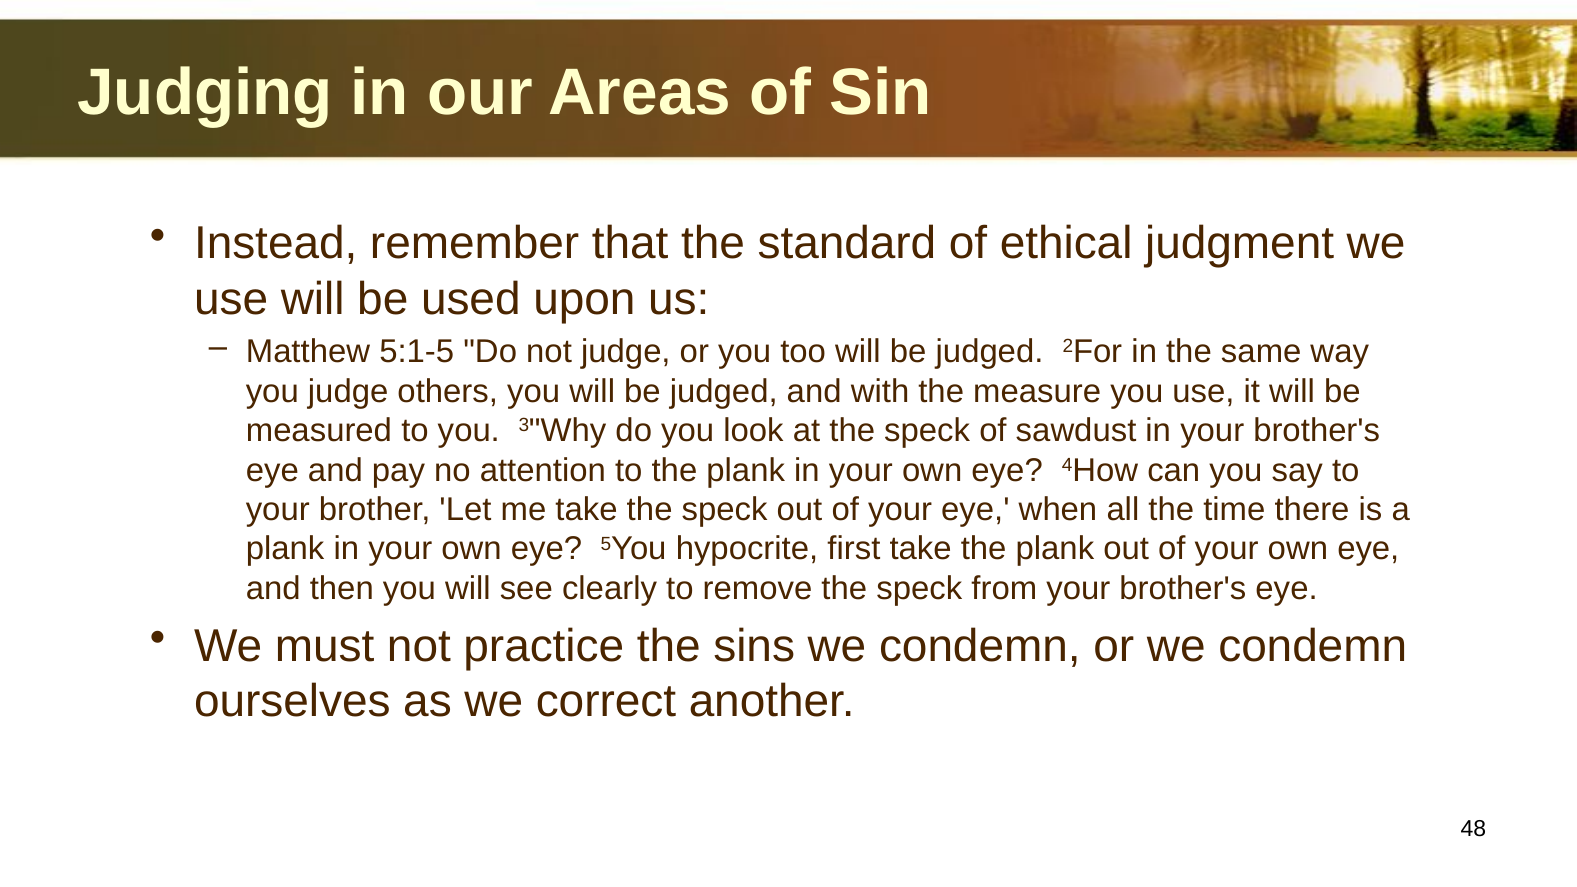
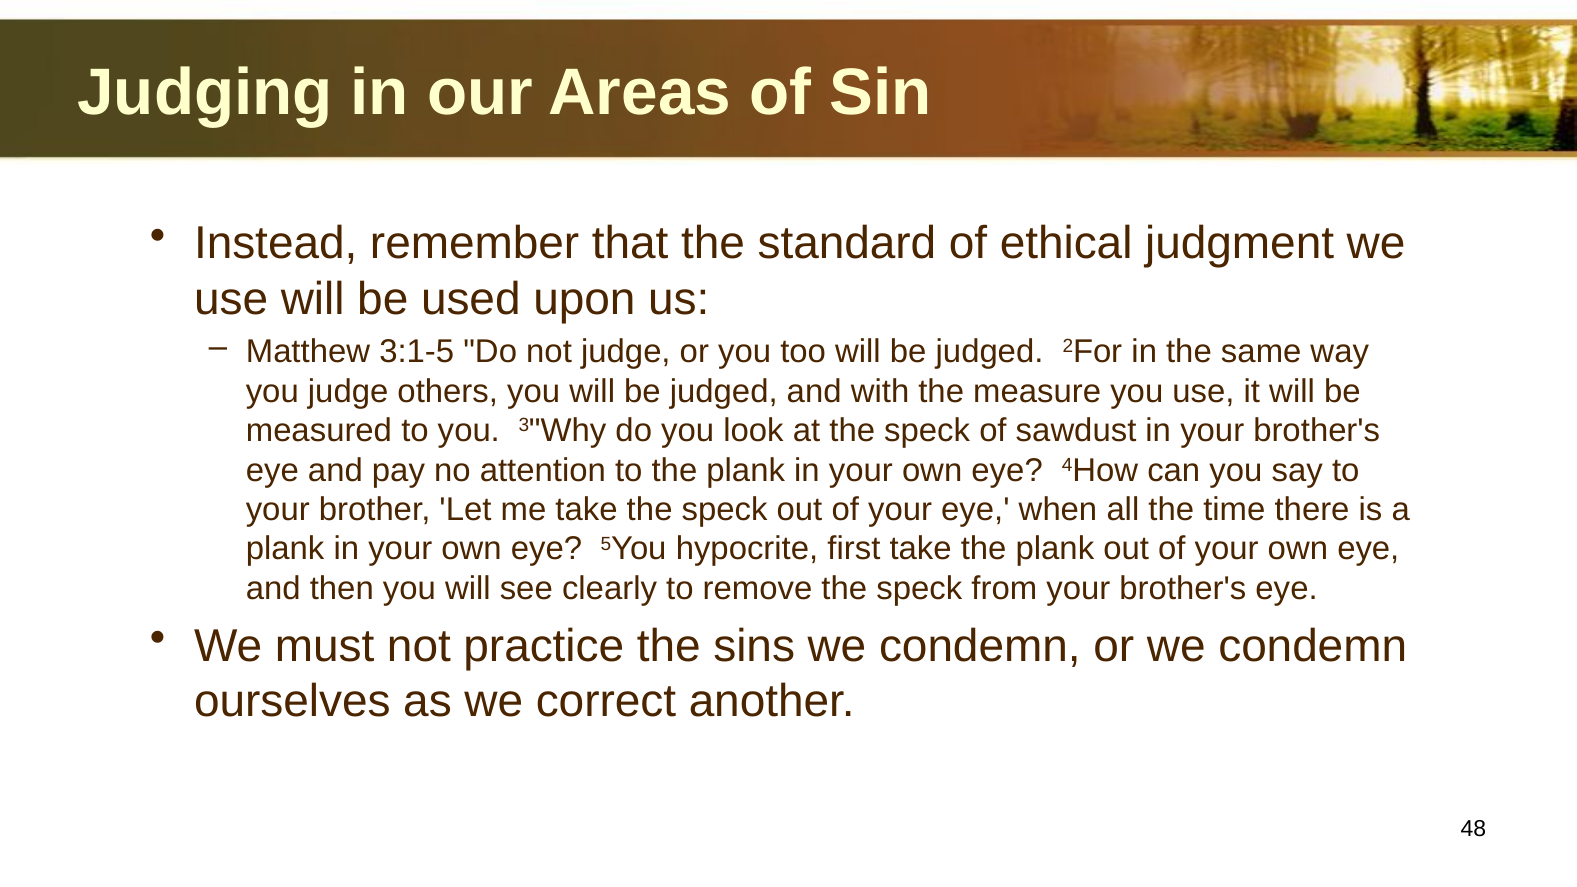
5:1-5: 5:1-5 -> 3:1-5
